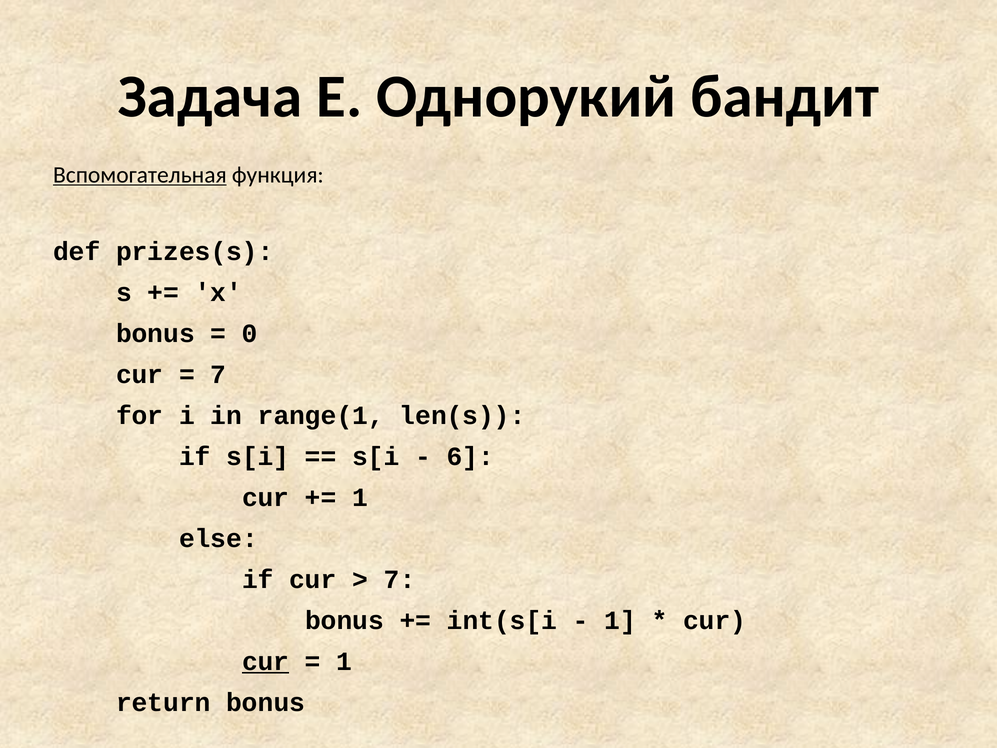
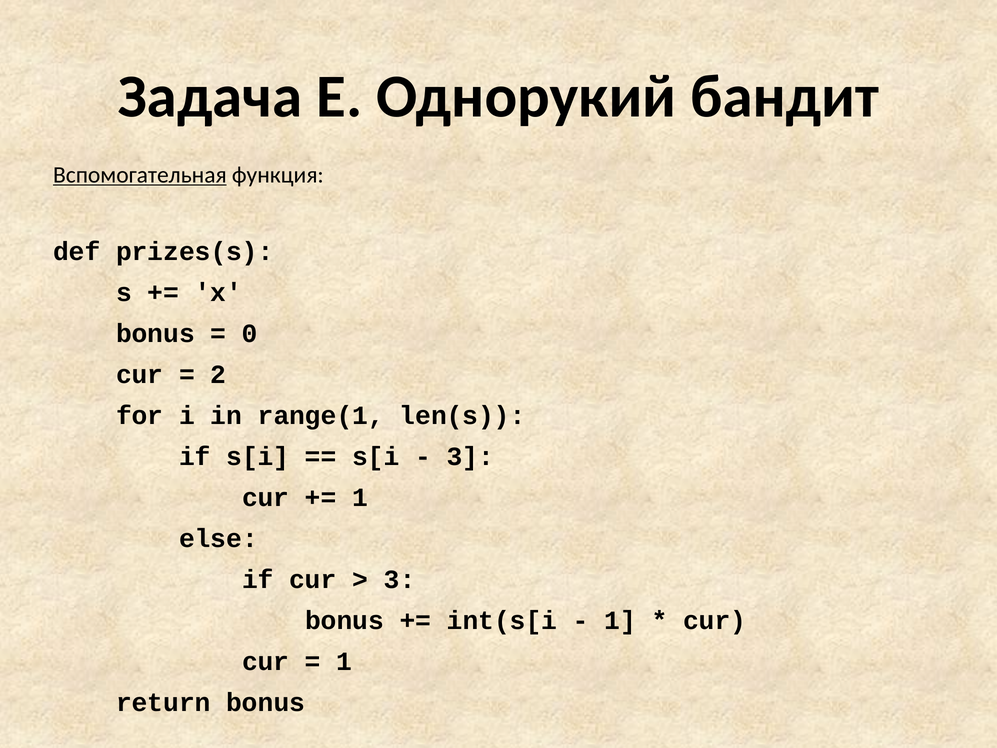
7 at (218, 374): 7 -> 2
6 at (470, 456): 6 -> 3
7 at (400, 579): 7 -> 3
cur at (266, 661) underline: present -> none
